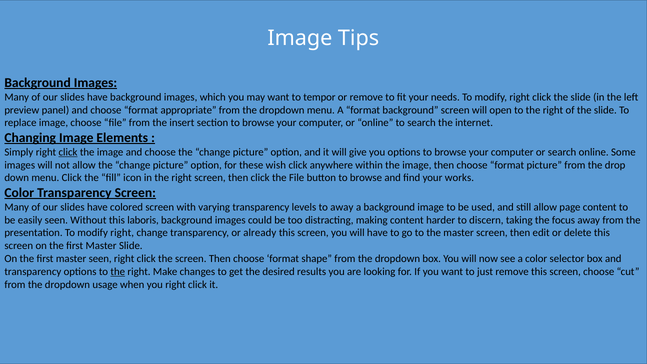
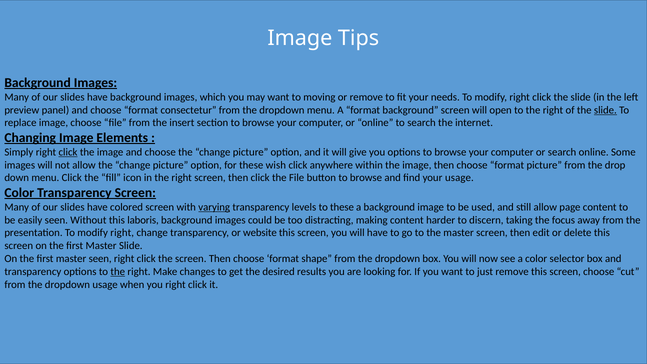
tempor: tempor -> moving
appropriate: appropriate -> consectetur
slide at (605, 110) underline: none -> present
your works: works -> usage
varying underline: none -> present
to away: away -> these
already: already -> website
